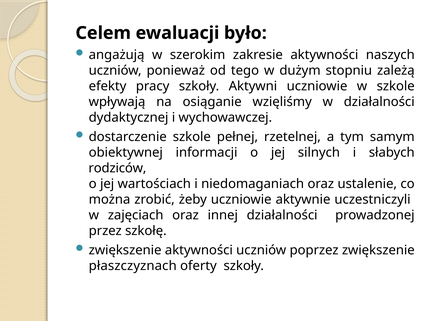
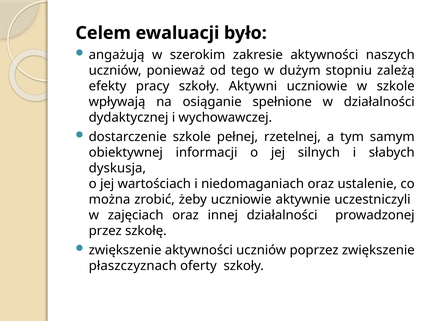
wzięliśmy: wzięliśmy -> spełnione
rodziców: rodziców -> dyskusja
